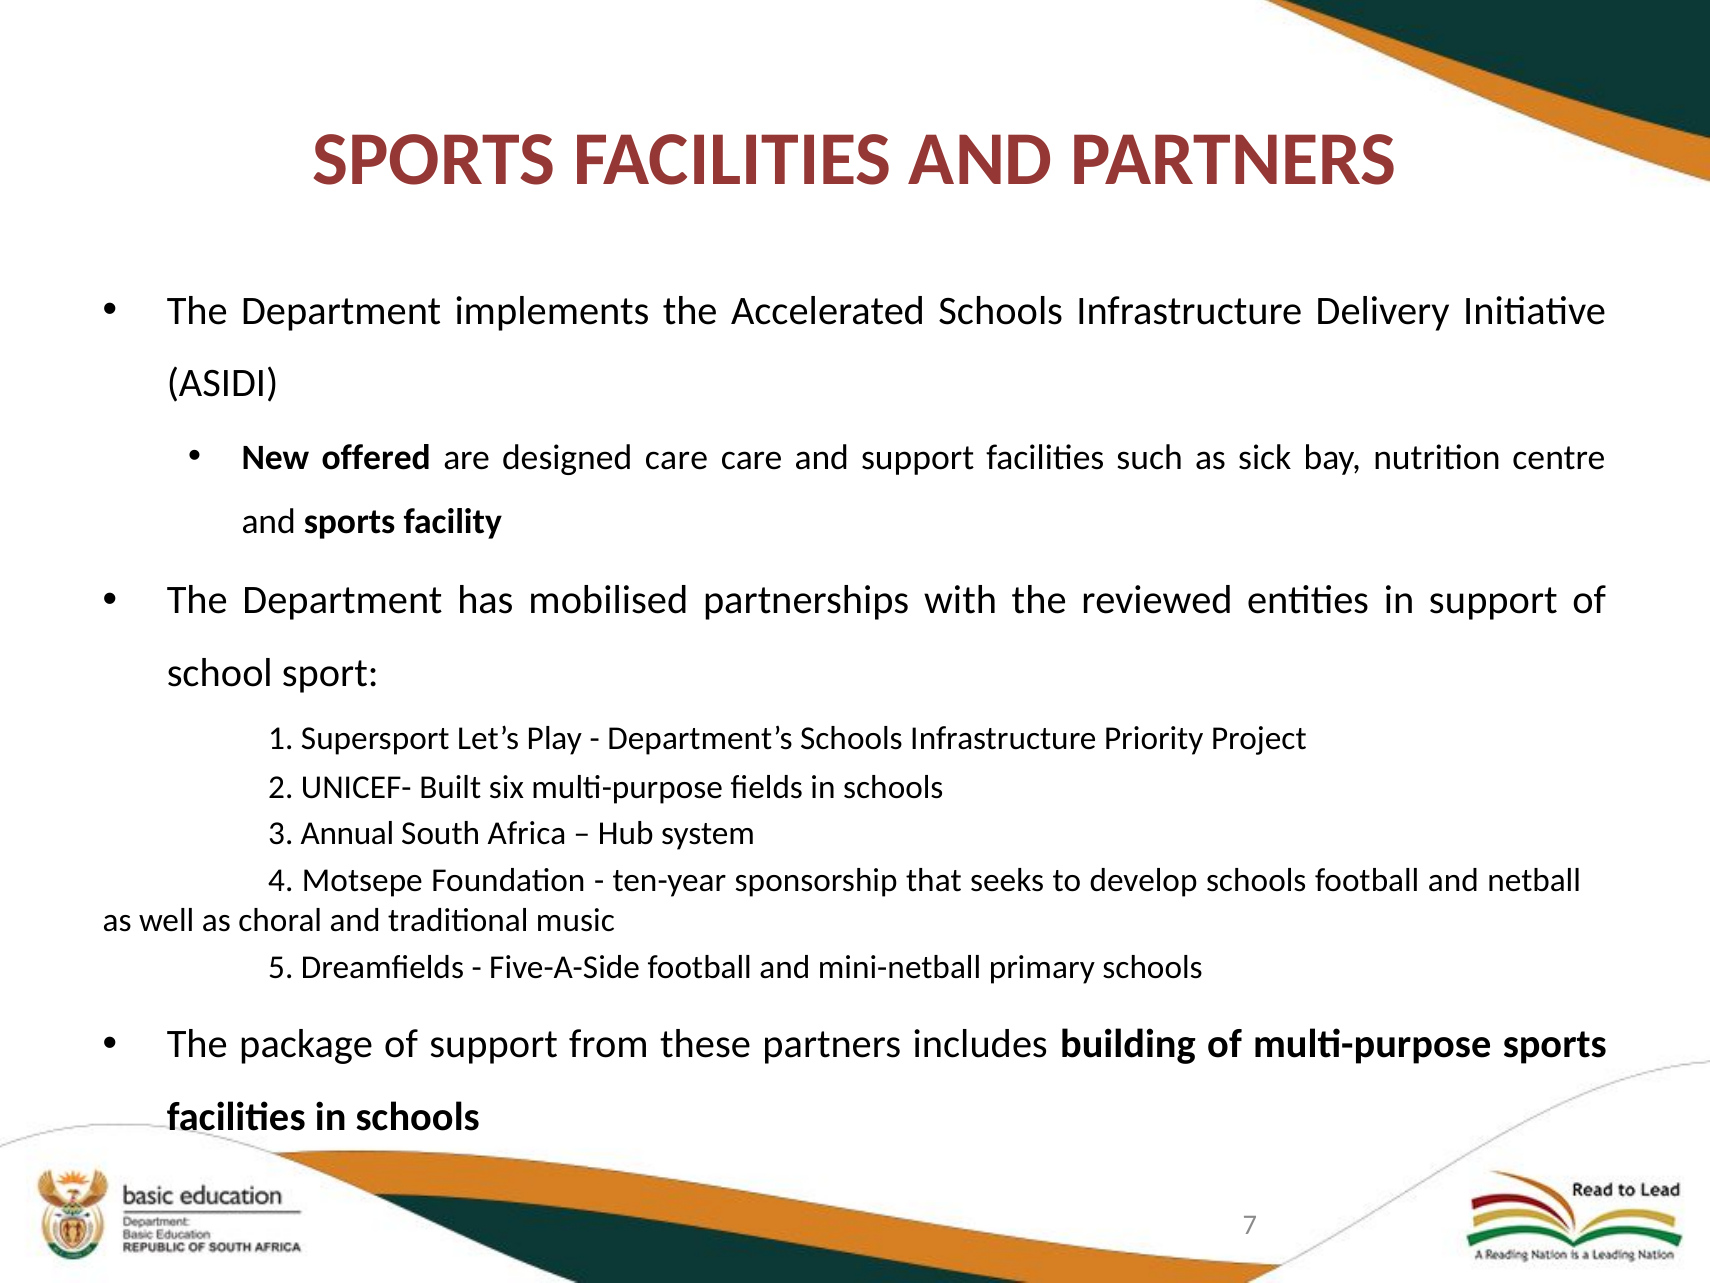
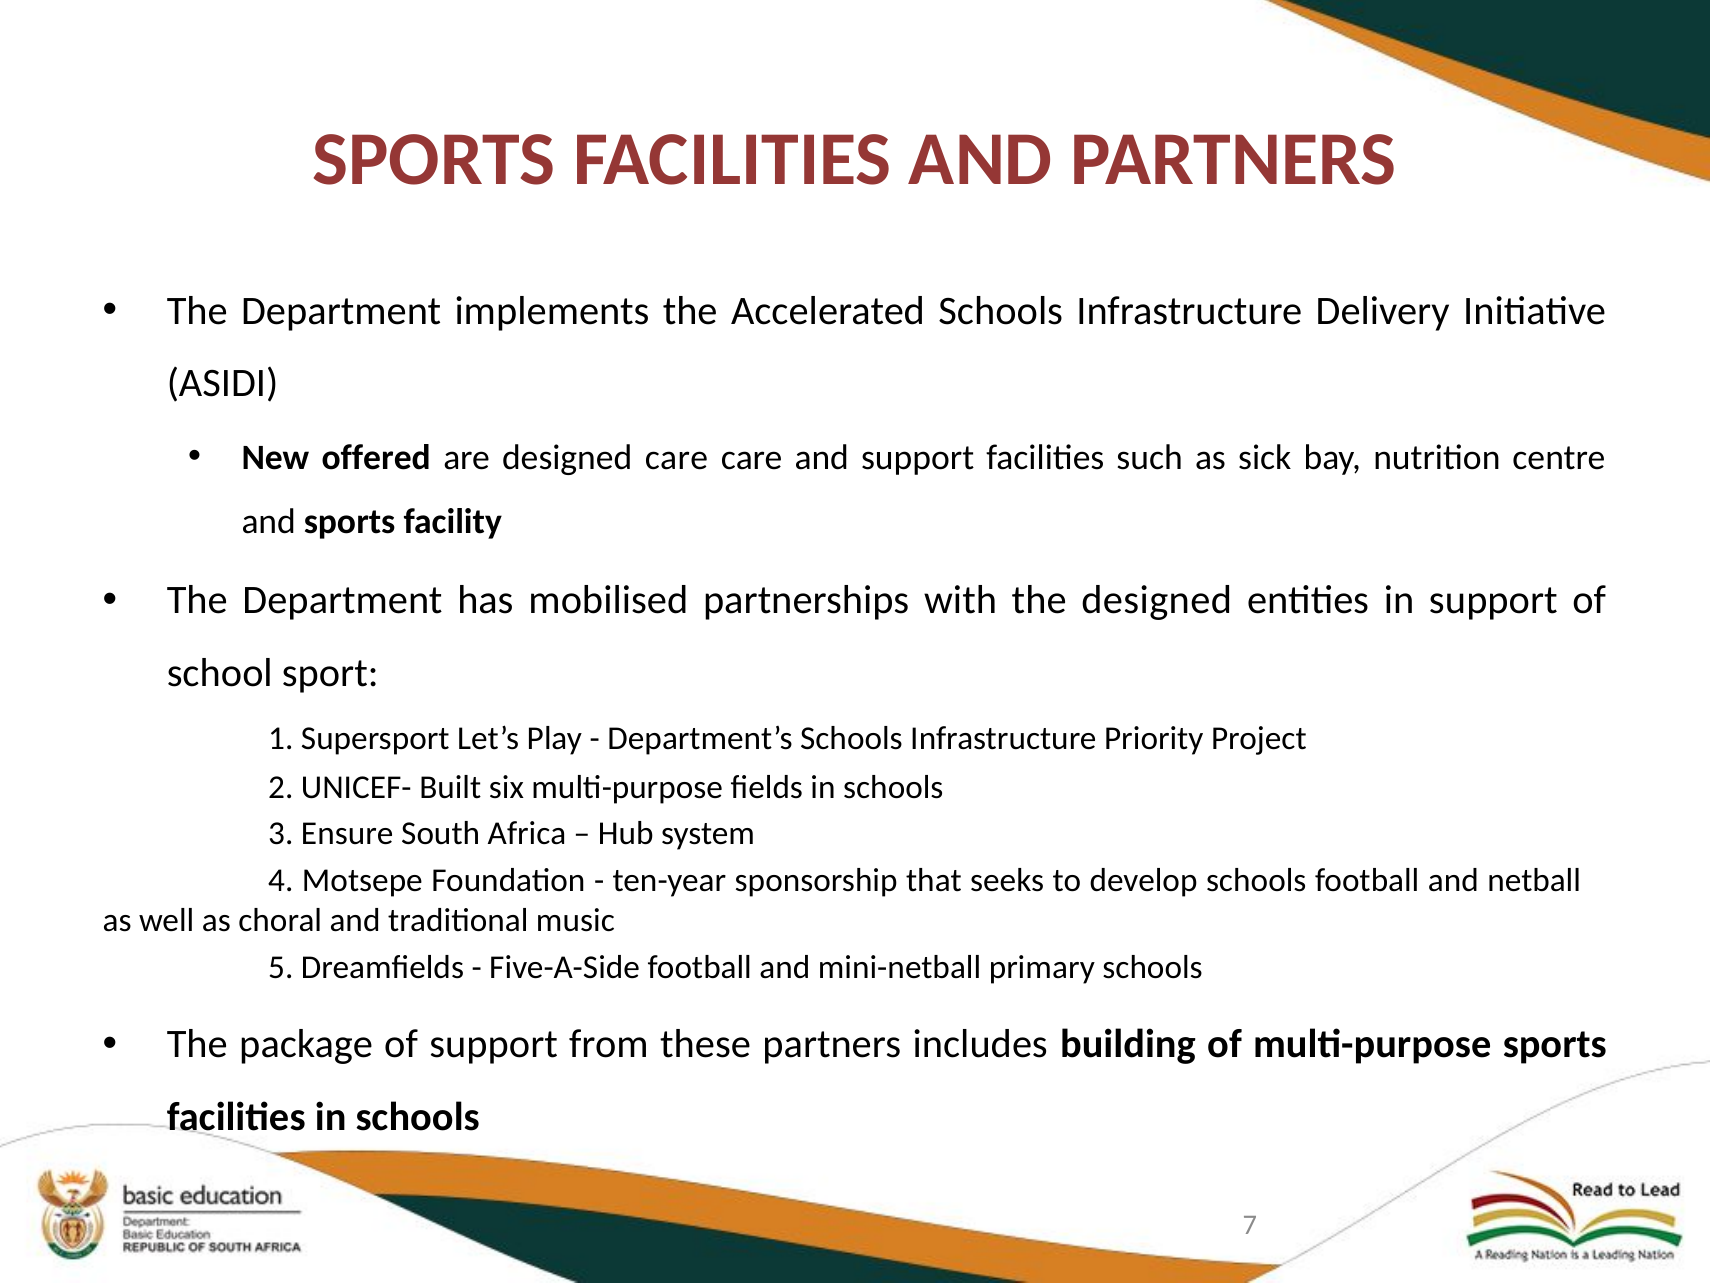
the reviewed: reviewed -> designed
Annual: Annual -> Ensure
